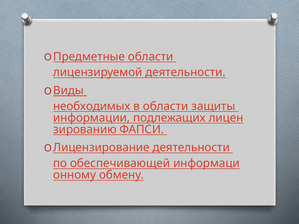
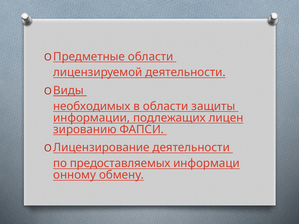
обеспечивающей: обеспечивающей -> предоставляемых
